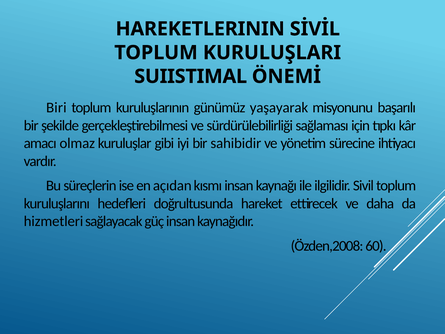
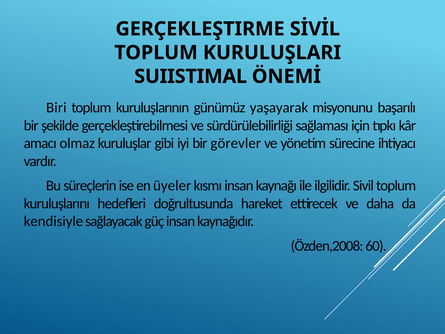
HAREKETLERININ: HAREKETLERININ -> GERÇEKLEŞTIRME
sahibidir: sahibidir -> görevler
açıdan: açıdan -> üyeler
hizmetleri: hizmetleri -> kendisiyle
